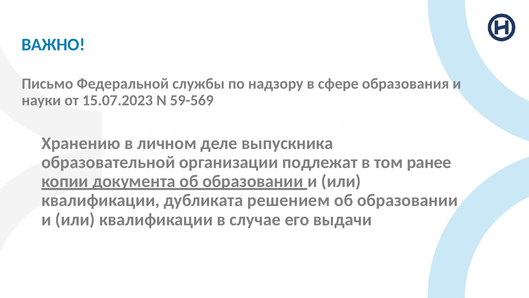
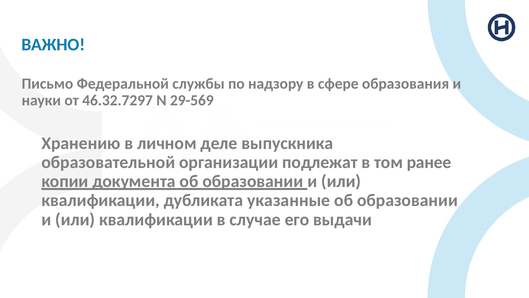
15.07.2023: 15.07.2023 -> 46.32.7297
59-569: 59-569 -> 29-569
решением: решением -> указанные
